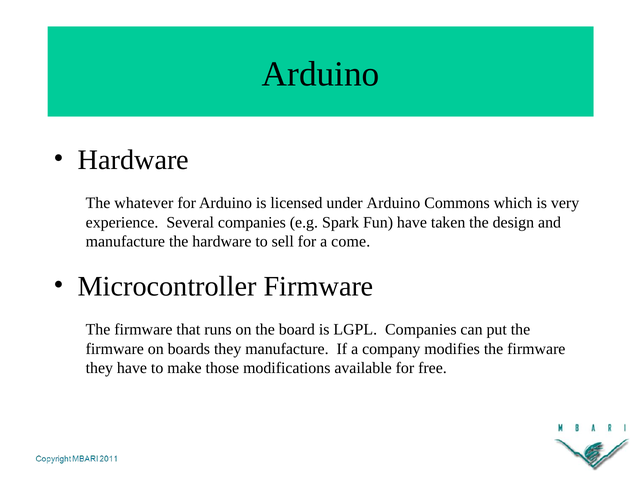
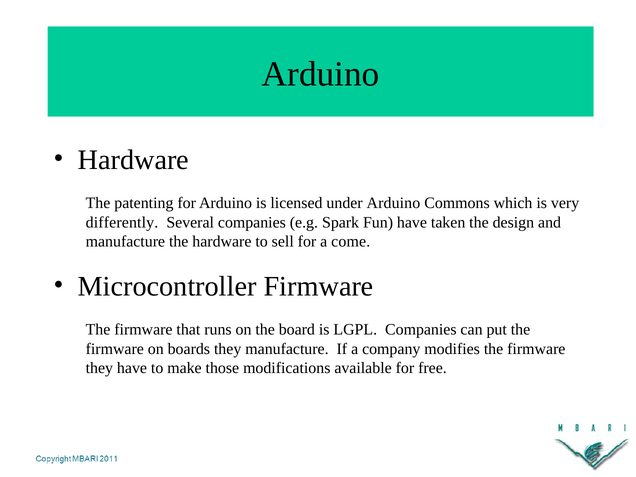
whatever: whatever -> patenting
experience: experience -> differently
